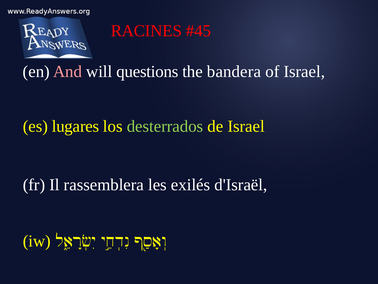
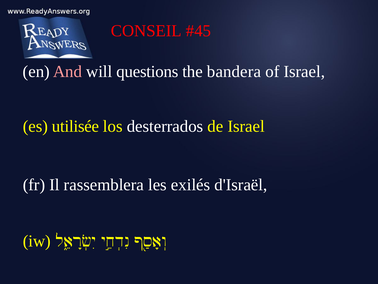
RACINES: RACINES -> CONSEIL
lugares: lugares -> utilisée
desterrados colour: light green -> white
